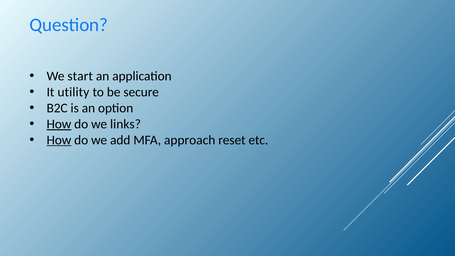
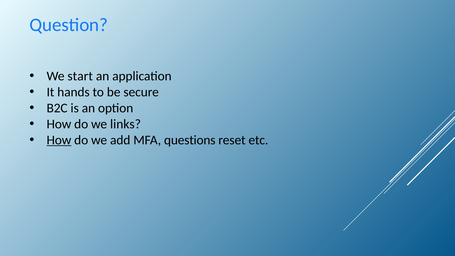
utility: utility -> hands
How at (59, 124) underline: present -> none
approach: approach -> questions
